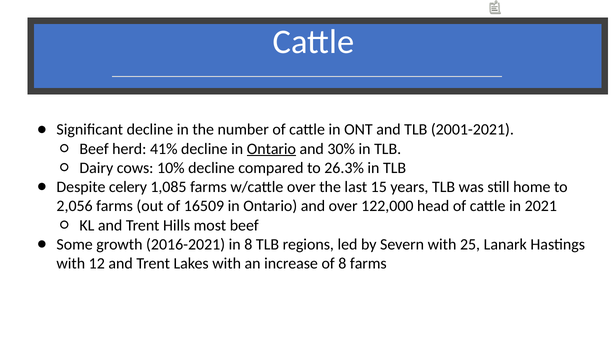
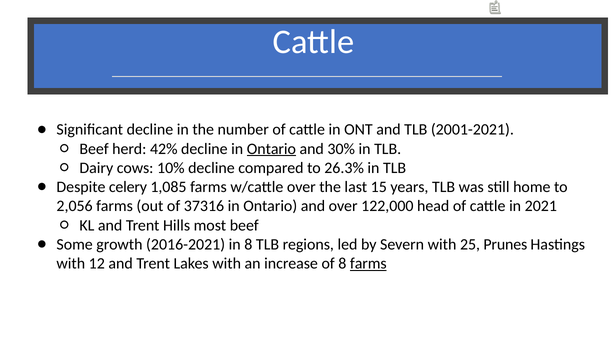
41%: 41% -> 42%
16509: 16509 -> 37316
Lanark: Lanark -> Prunes
farms at (368, 264) underline: none -> present
